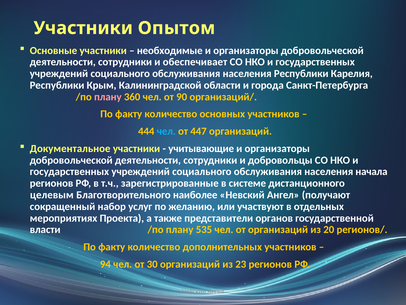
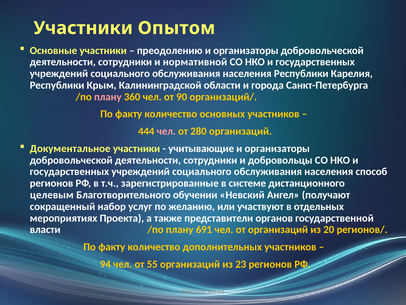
необходимые: необходимые -> преодолению
обеспечивает: обеспечивает -> нормативной
чел at (166, 131) colour: light blue -> pink
447: 447 -> 280
начала: начала -> способ
наиболее: наиболее -> обучении
535: 535 -> 691
30: 30 -> 55
